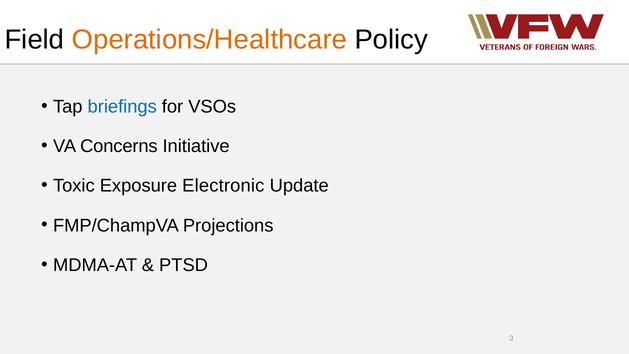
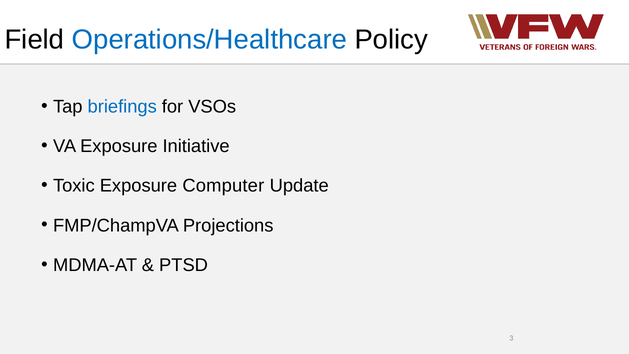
Operations/Healthcare colour: orange -> blue
VA Concerns: Concerns -> Exposure
Electronic: Electronic -> Computer
